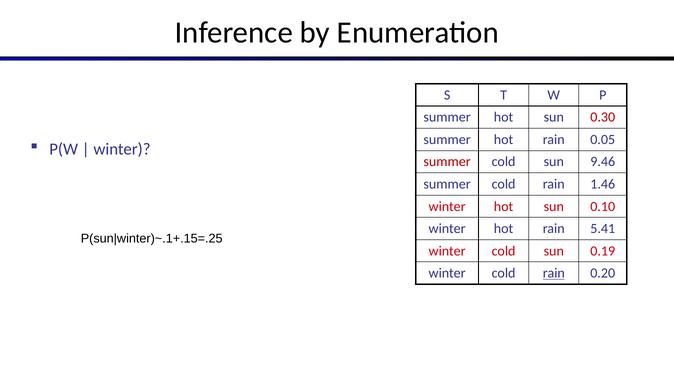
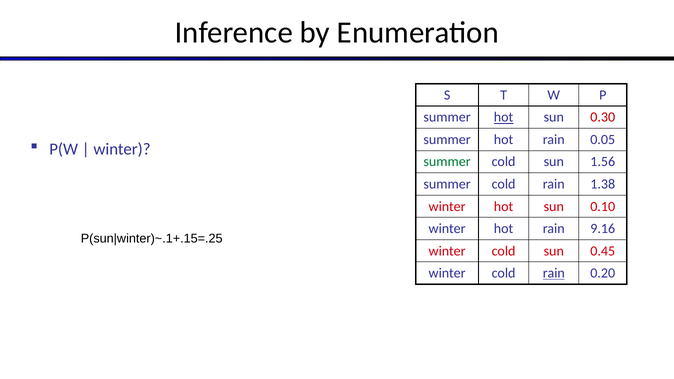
hot at (504, 117) underline: none -> present
summer at (447, 162) colour: red -> green
9.46: 9.46 -> 1.56
1.46: 1.46 -> 1.38
5.41: 5.41 -> 9.16
0.19: 0.19 -> 0.45
